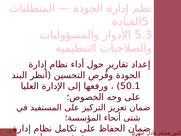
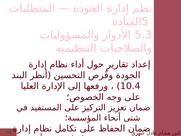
50.1: 50.1 -> 10.4
